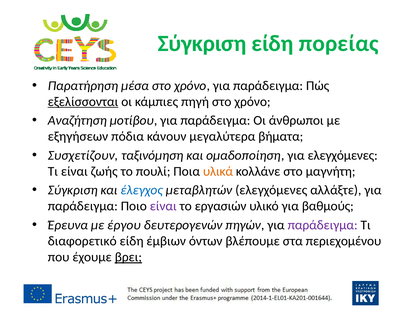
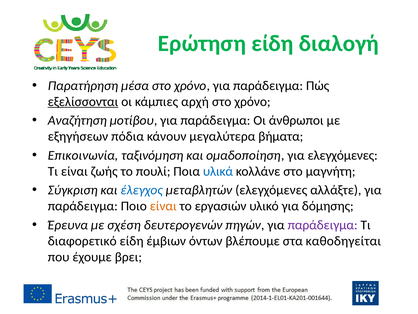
Σύγκριση at (202, 43): Σύγκριση -> Ερώτηση
πορείας: πορείας -> διαλογή
πηγή: πηγή -> αρχή
Συσχετίζουν: Συσχετίζουν -> Επικοινωνία
υλικά colour: orange -> blue
είναι at (163, 206) colour: purple -> orange
βαθμούς: βαθμούς -> δόμησης
έργου: έργου -> σχέση
περιεχομένου: περιεχομένου -> καθοδηγείται
βρει underline: present -> none
